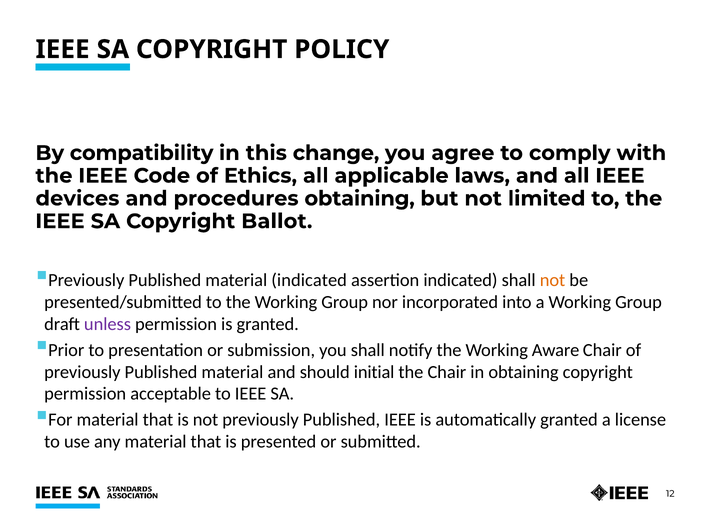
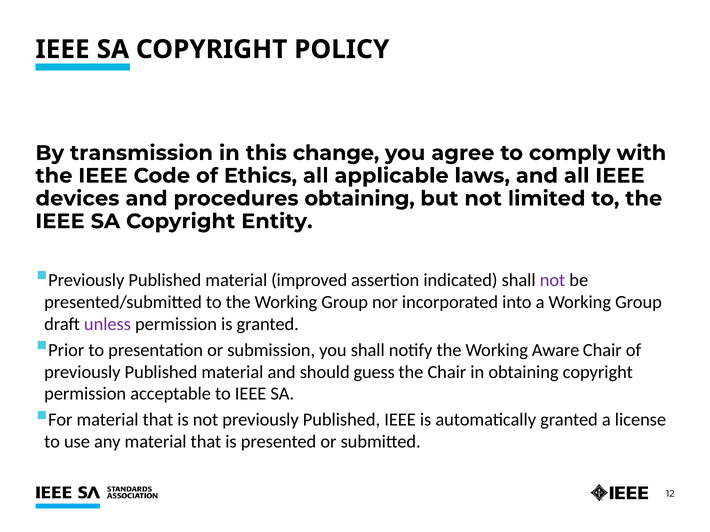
compatibility: compatibility -> transmission
Ballot: Ballot -> Entity
material indicated: indicated -> improved
not at (553, 280) colour: orange -> purple
initial: initial -> guess
